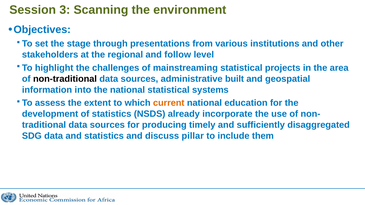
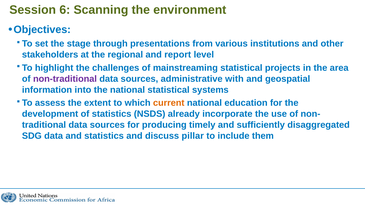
3: 3 -> 6
follow: follow -> report
non-traditional colour: black -> purple
built: built -> with
